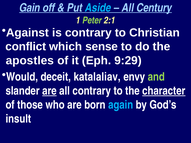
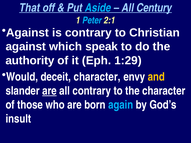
Gain: Gain -> That
Peter colour: light green -> light blue
conflict at (26, 47): conflict -> against
sense: sense -> speak
apostles: apostles -> authority
9:29: 9:29 -> 1:29
deceit katalaliav: katalaliav -> character
and colour: light green -> yellow
character at (164, 91) underline: present -> none
